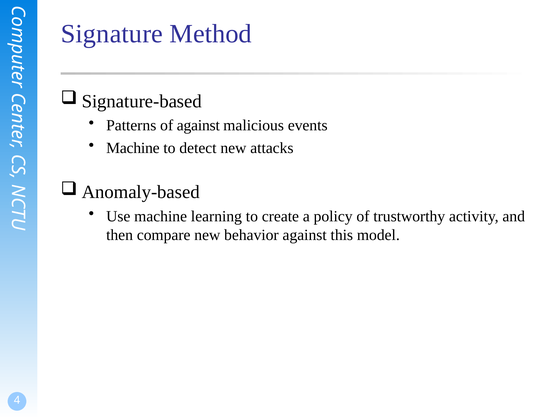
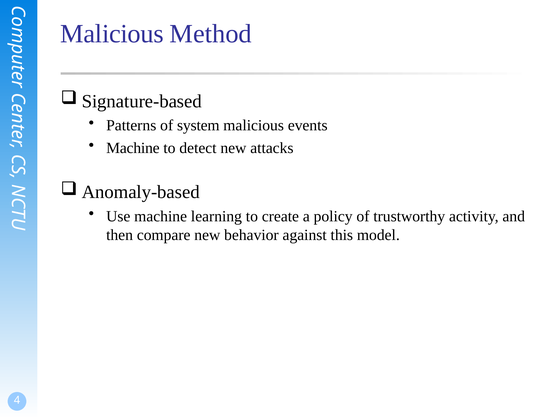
Signature at (112, 34): Signature -> Malicious
of against: against -> system
